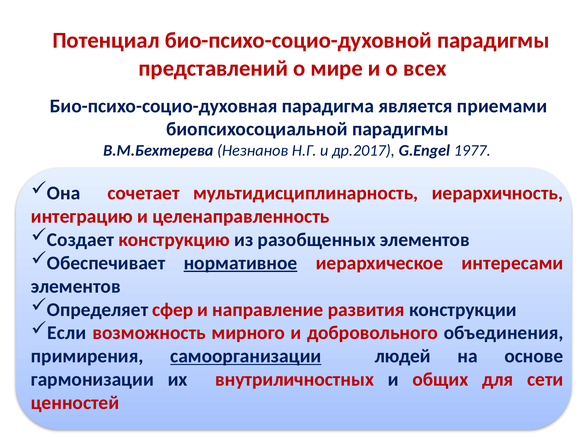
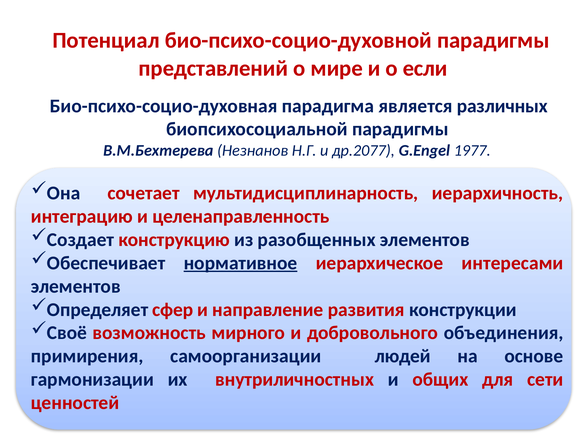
всех: всех -> если
приемами: приемами -> различных
др.2017: др.2017 -> др.2077
Если: Если -> Своё
самоорганизации underline: present -> none
